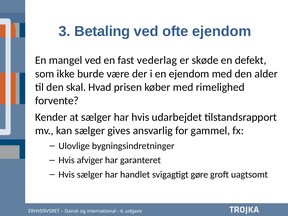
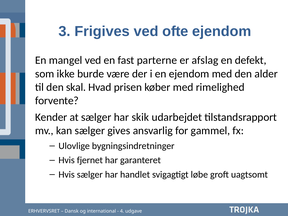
Betaling: Betaling -> Frigives
vederlag: vederlag -> parterne
skøde: skøde -> afslag
har hvis: hvis -> skik
afviger: afviger -> fjernet
gøre: gøre -> løbe
